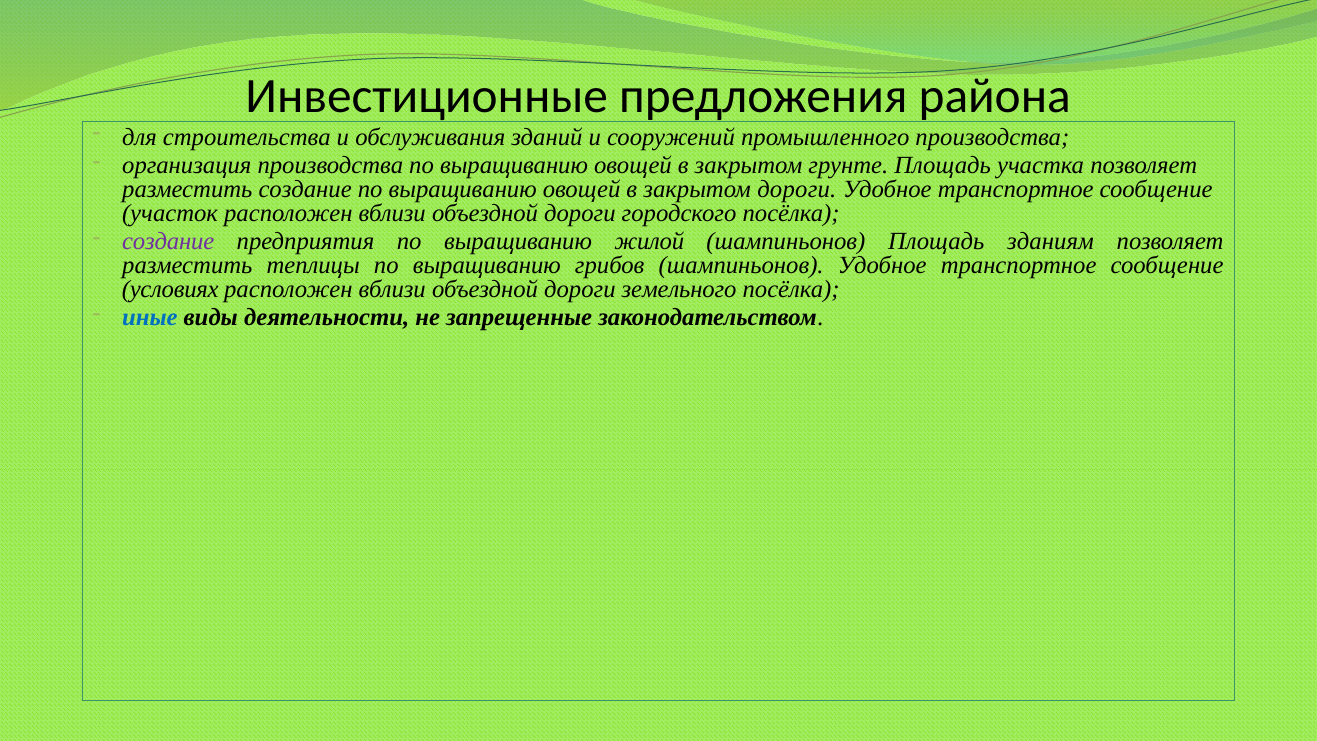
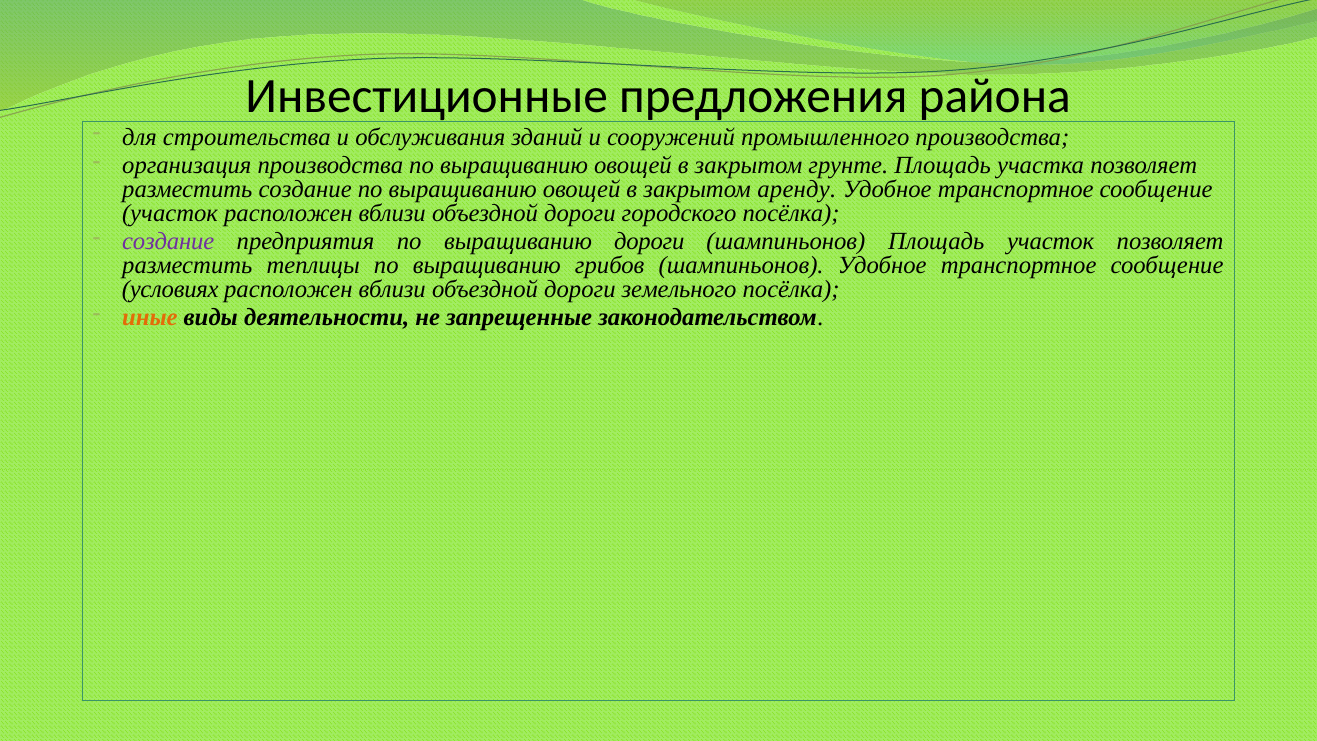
закрытом дороги: дороги -> аренду
выращиванию жилой: жилой -> дороги
Площадь зданиям: зданиям -> участок
иные colour: blue -> orange
